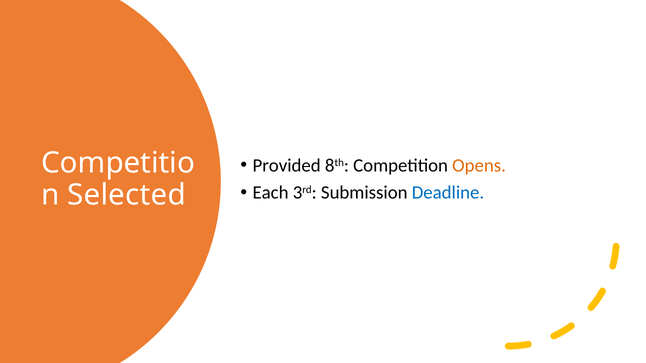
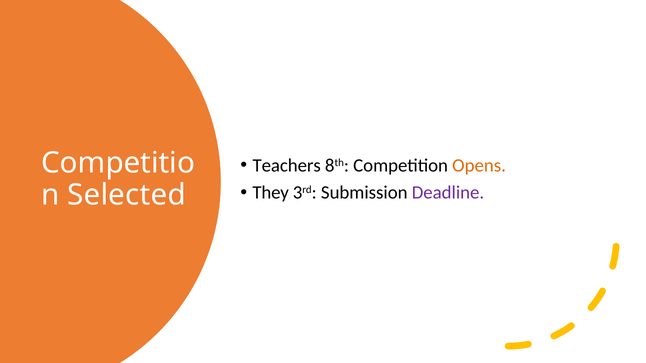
Provided: Provided -> Teachers
Each: Each -> They
Deadline colour: blue -> purple
